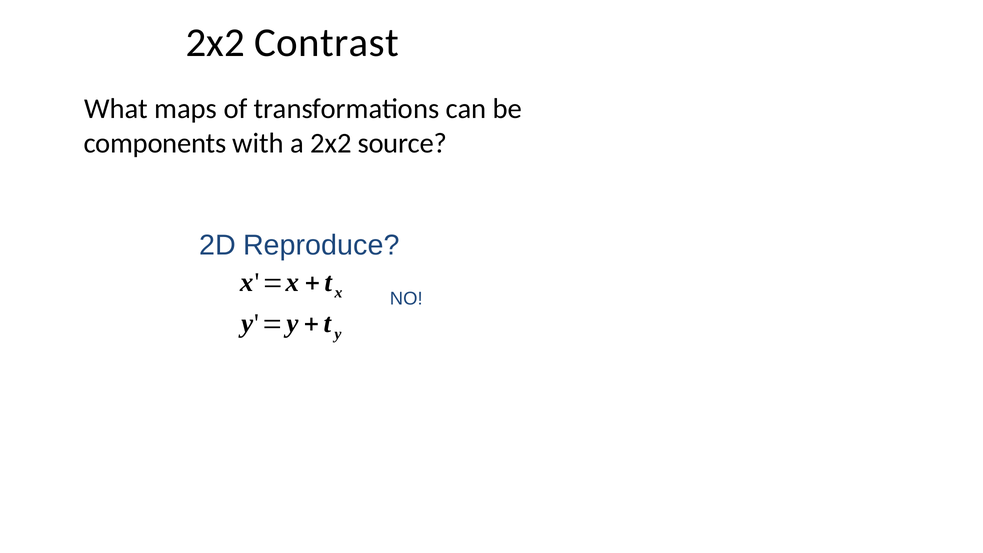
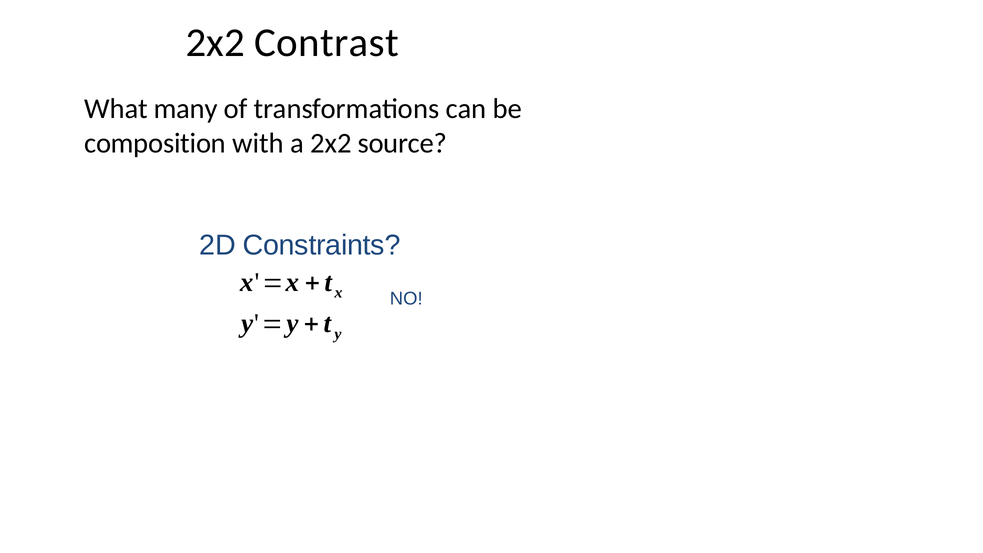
maps: maps -> many
components: components -> composition
Reproduce: Reproduce -> Constraints
